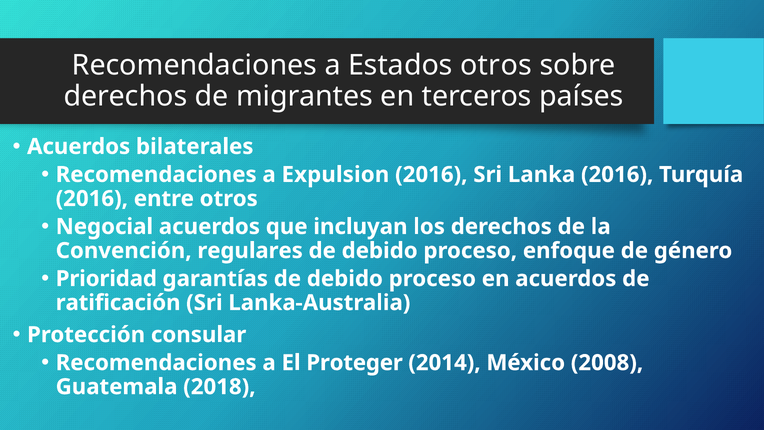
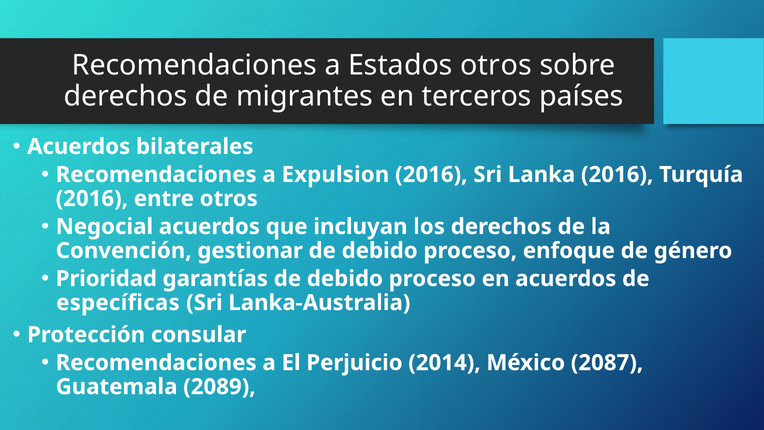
regulares: regulares -> gestionar
ratificación: ratificación -> específicas
Proteger: Proteger -> Perjuicio
2008: 2008 -> 2087
2018: 2018 -> 2089
